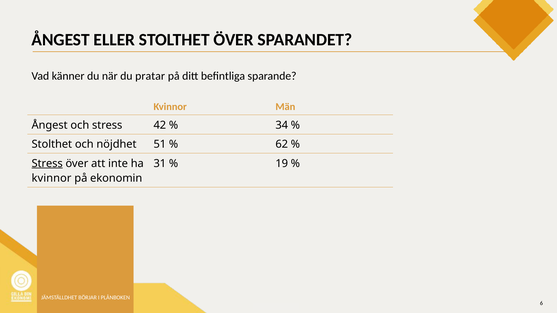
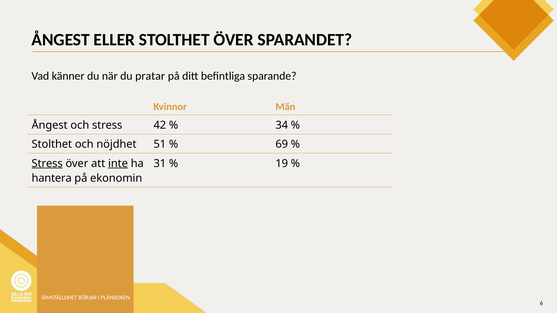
62: 62 -> 69
inte underline: none -> present
kvinnor at (52, 179): kvinnor -> hantera
